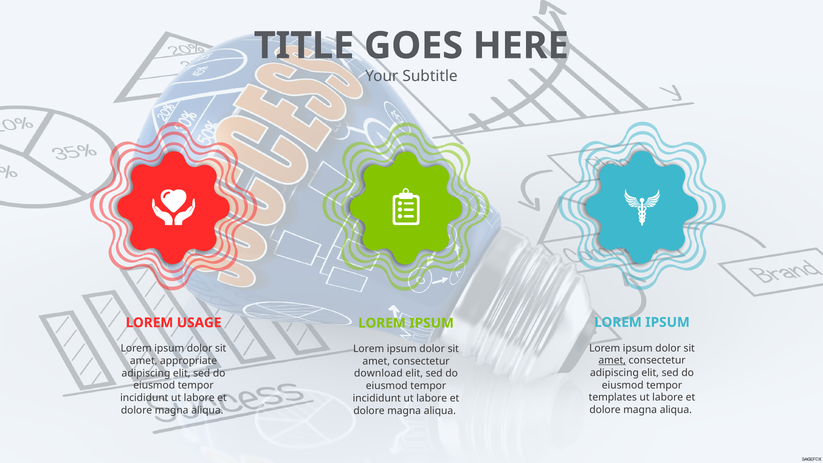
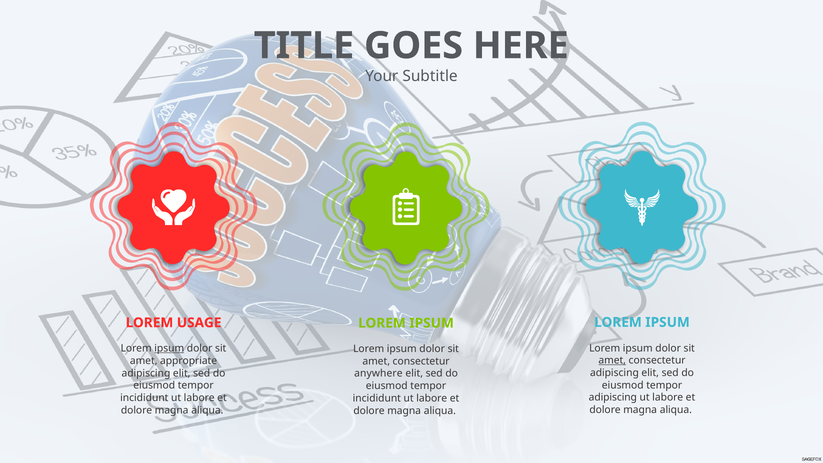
ipsum at (169, 348) underline: none -> present
download: download -> anywhere
templates at (613, 397): templates -> adipiscing
